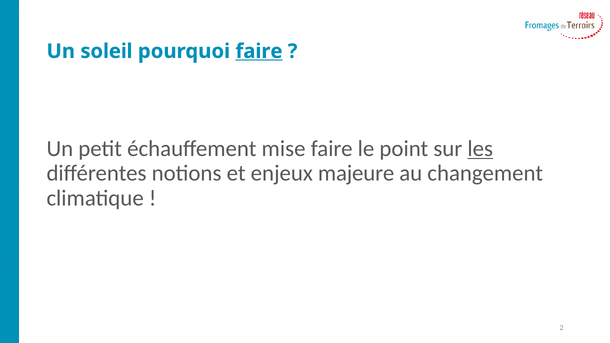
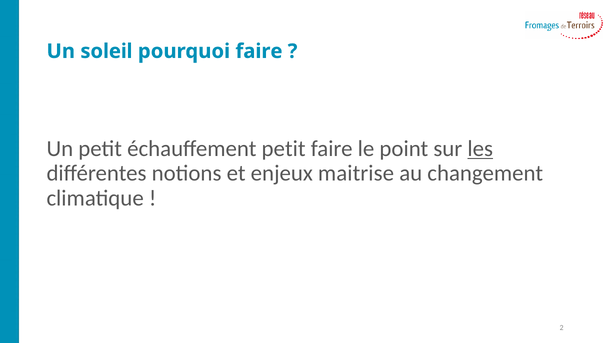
faire at (259, 51) underline: present -> none
échauffement mise: mise -> petit
majeure: majeure -> maitrise
